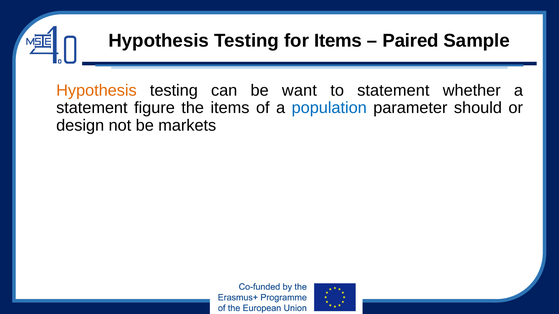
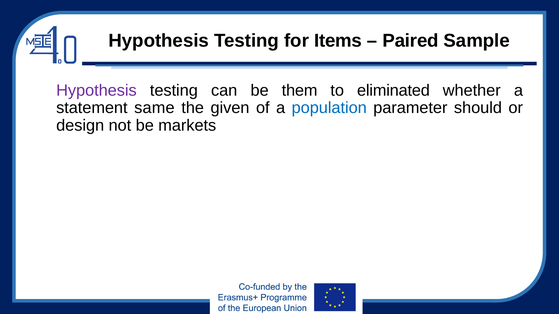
Hypothesis at (96, 90) colour: orange -> purple
want: want -> them
to statement: statement -> eliminated
figure: figure -> same
the items: items -> given
